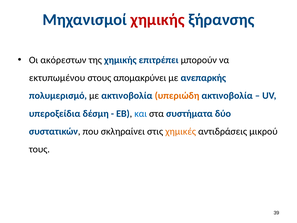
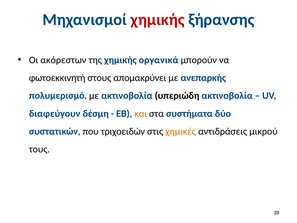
επιτρέπει: επιτρέπει -> οργανικά
εκτυπωμένου: εκτυπωμένου -> φωτοεκκινητή
υπεριώδη colour: orange -> black
υπεροξείδια: υπεροξείδια -> διαφεύγουν
και colour: blue -> orange
σκληραίνει: σκληραίνει -> τριχοειδών
